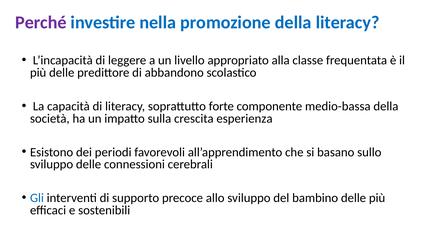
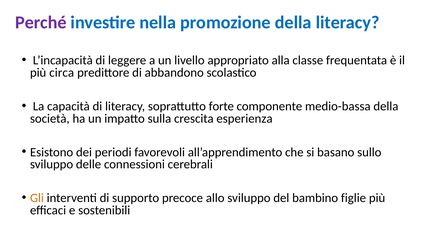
più delle: delle -> circa
Gli colour: blue -> orange
bambino delle: delle -> figlie
